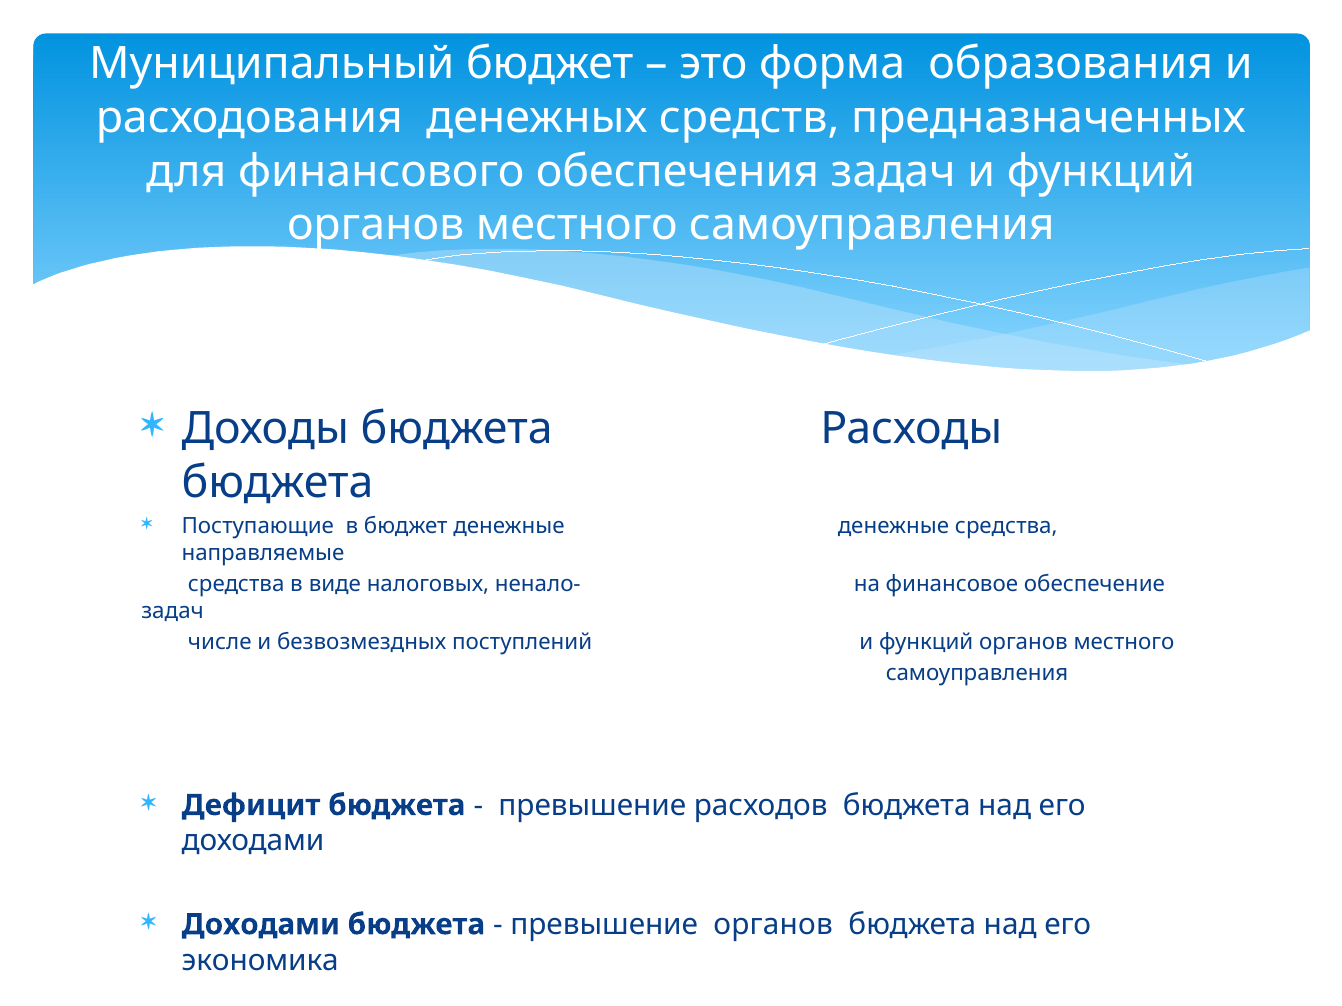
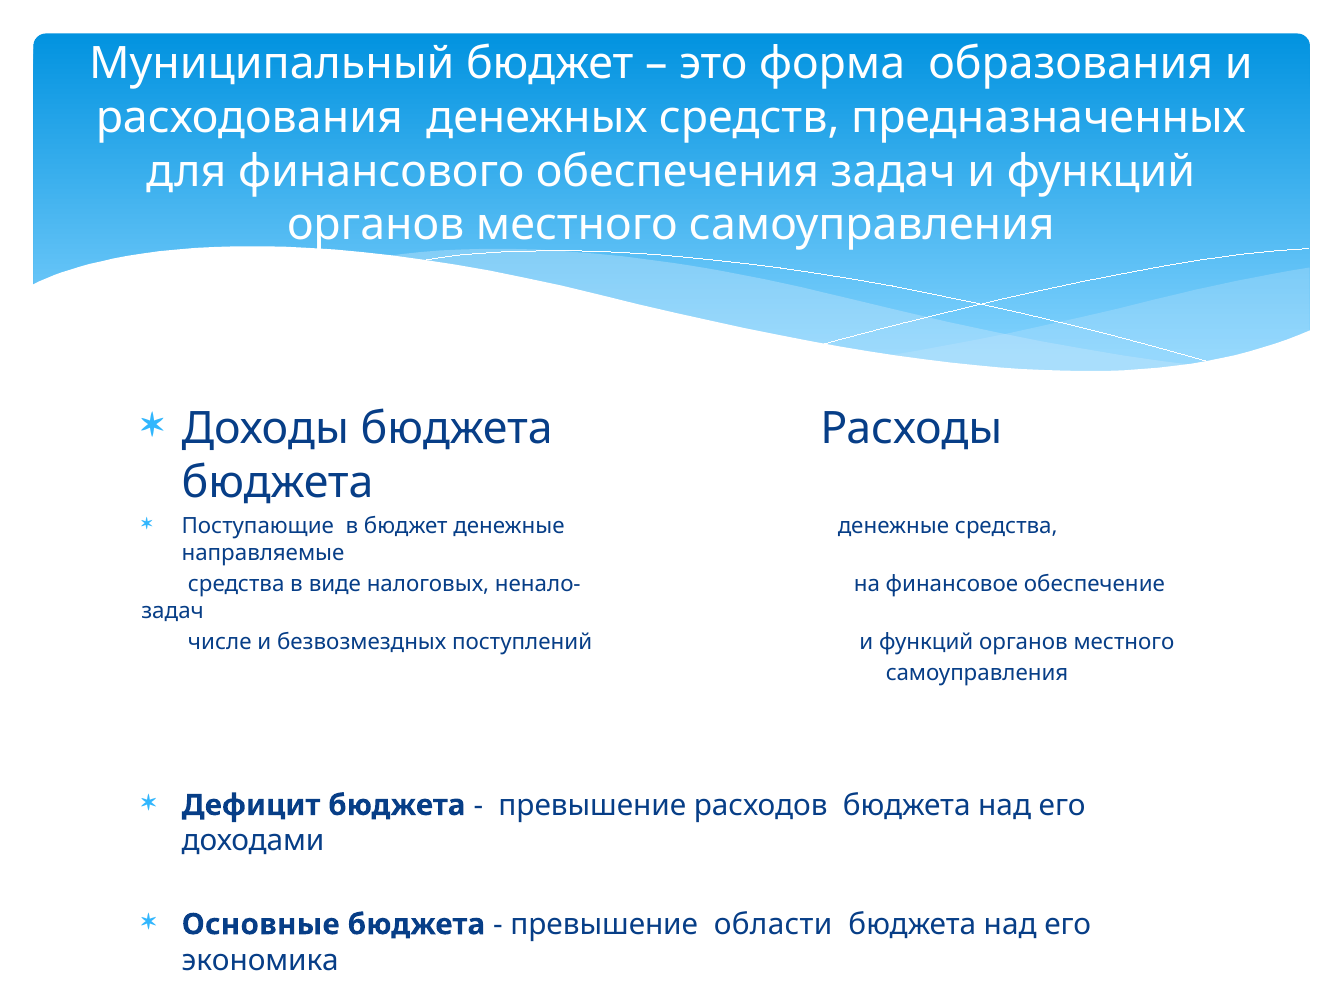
Доходами at (261, 925): Доходами -> Основные
превышение органов: органов -> области
